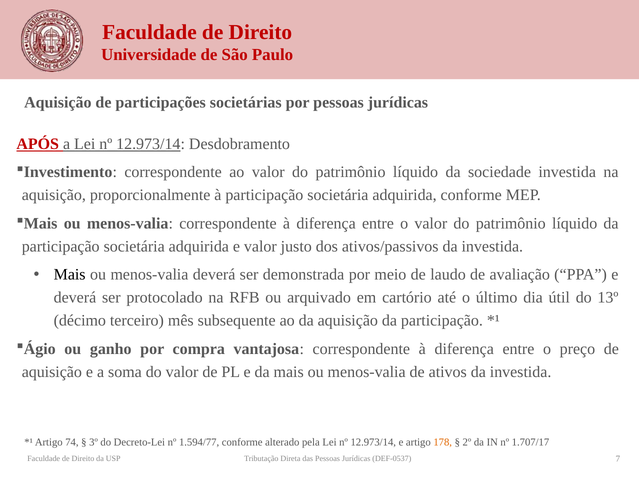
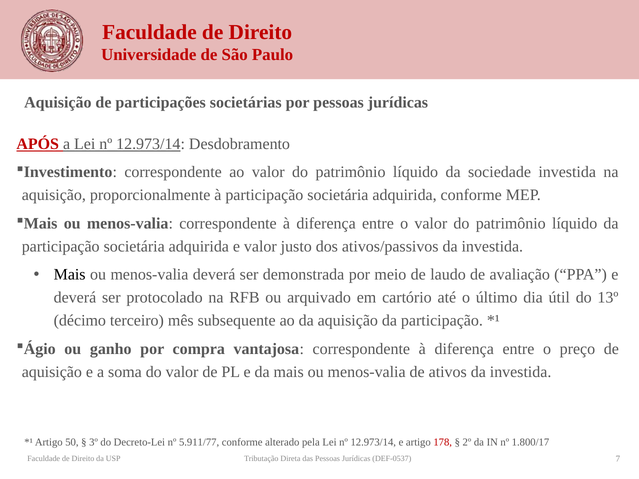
74: 74 -> 50
1.594/77: 1.594/77 -> 5.911/77
178 colour: orange -> red
1.707/17: 1.707/17 -> 1.800/17
